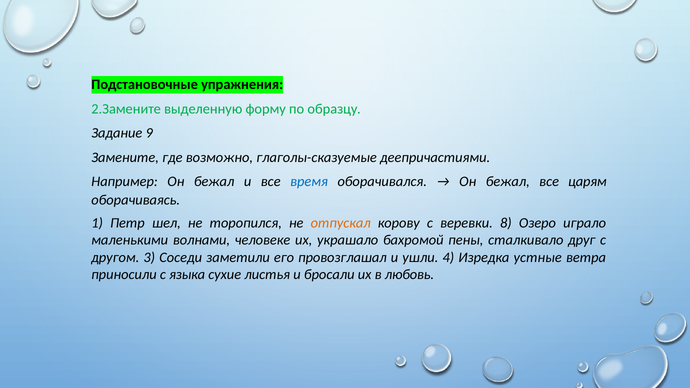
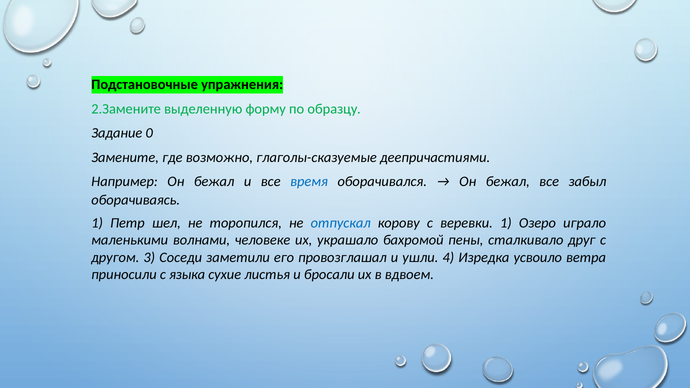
9: 9 -> 0
царям: царям -> забыл
отпускал colour: orange -> blue
веревки 8: 8 -> 1
устные: устные -> усвоило
любовь: любовь -> вдвоем
